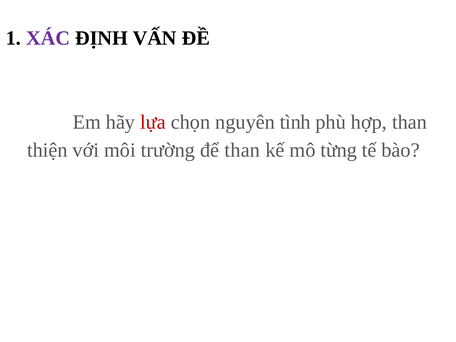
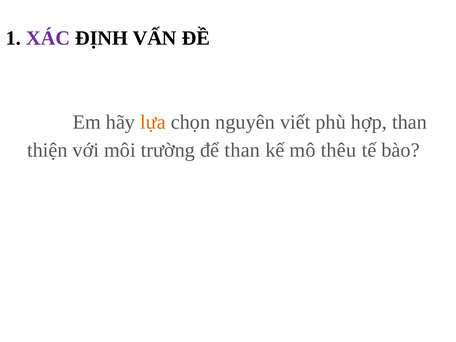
lựa colour: red -> orange
tình: tình -> viết
từng: từng -> thêu
